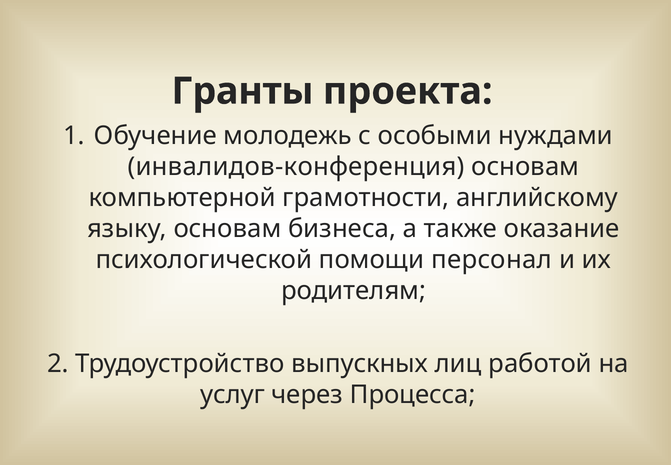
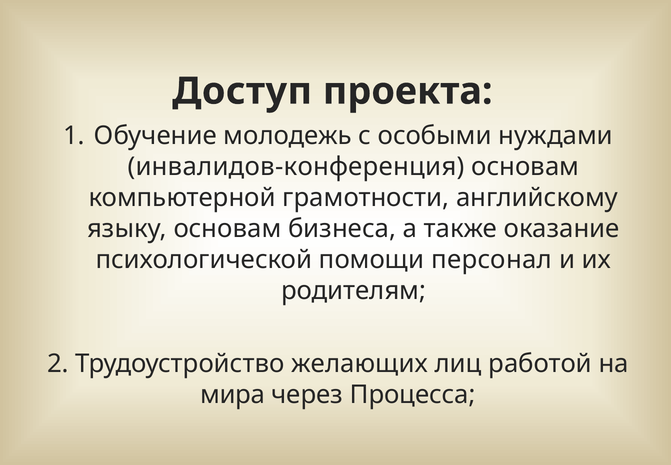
Гранты: Гранты -> Доступ
выпускных: выпускных -> желающих
услуг: услуг -> мира
